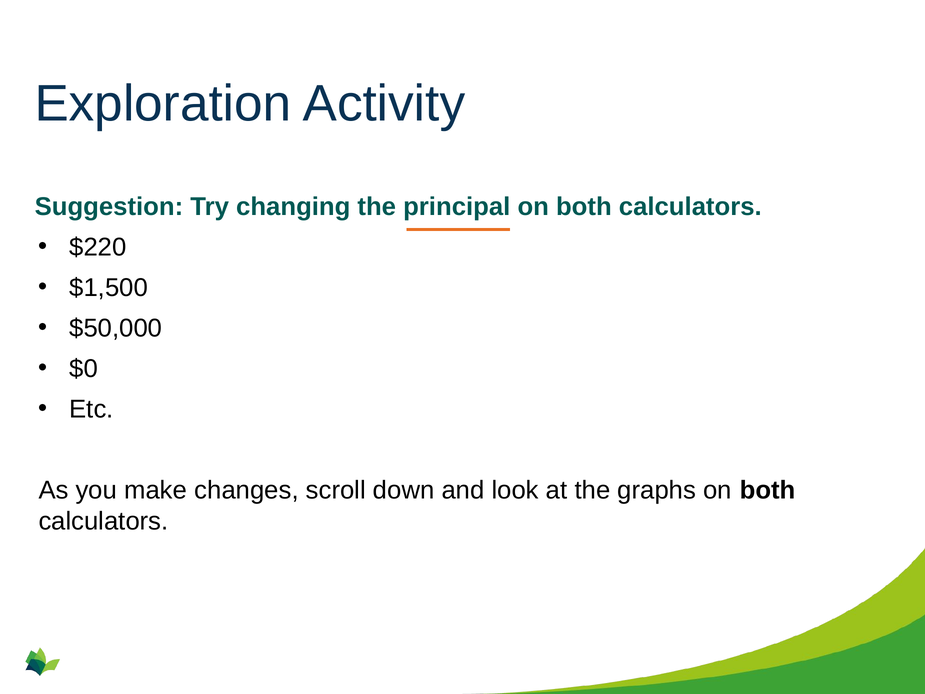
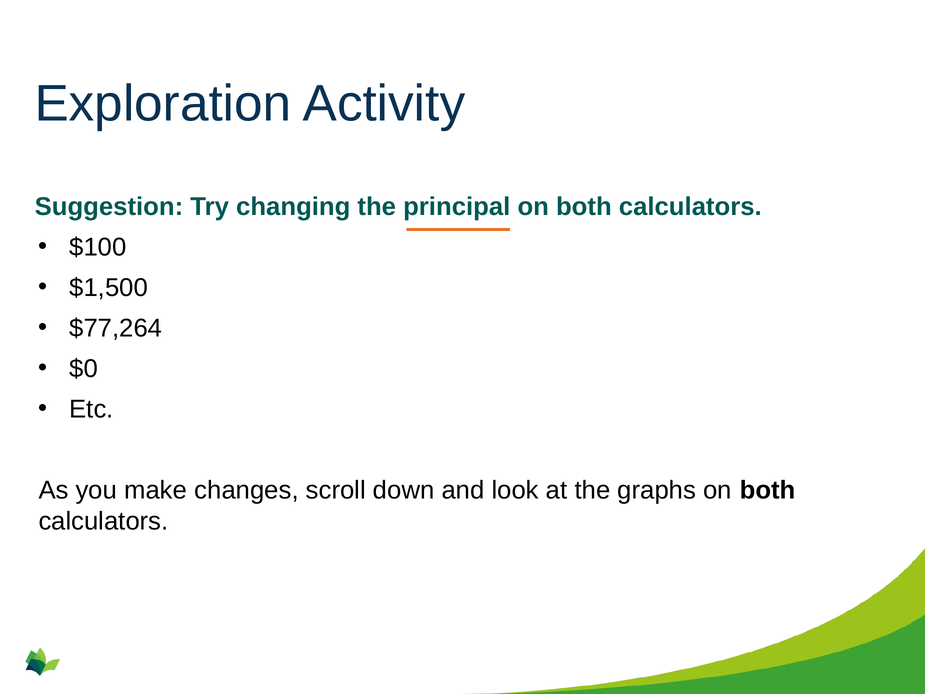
$220: $220 -> $100
$50,000: $50,000 -> $77,264
